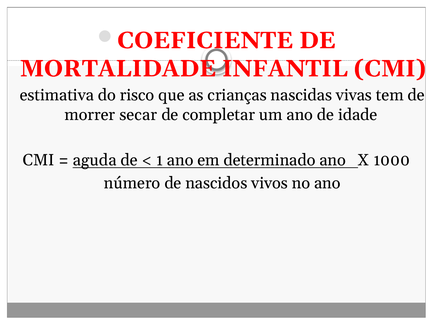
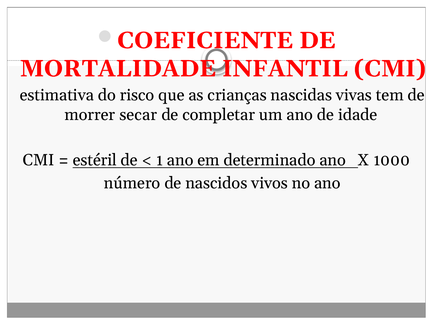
aguda: aguda -> estéril
